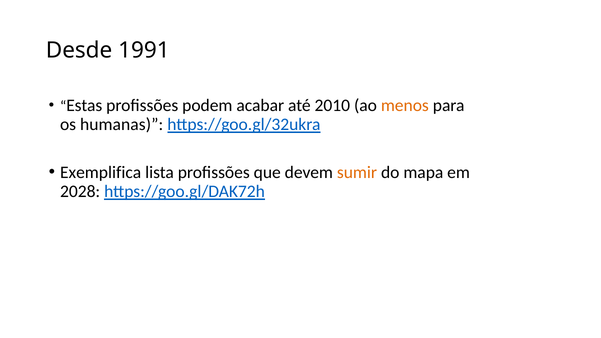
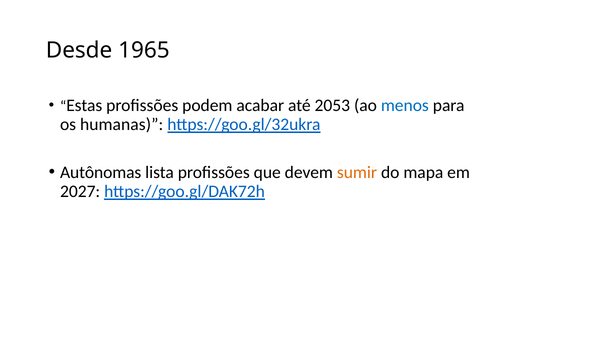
1991: 1991 -> 1965
2010: 2010 -> 2053
menos colour: orange -> blue
Exemplifica: Exemplifica -> Autônomas
2028: 2028 -> 2027
